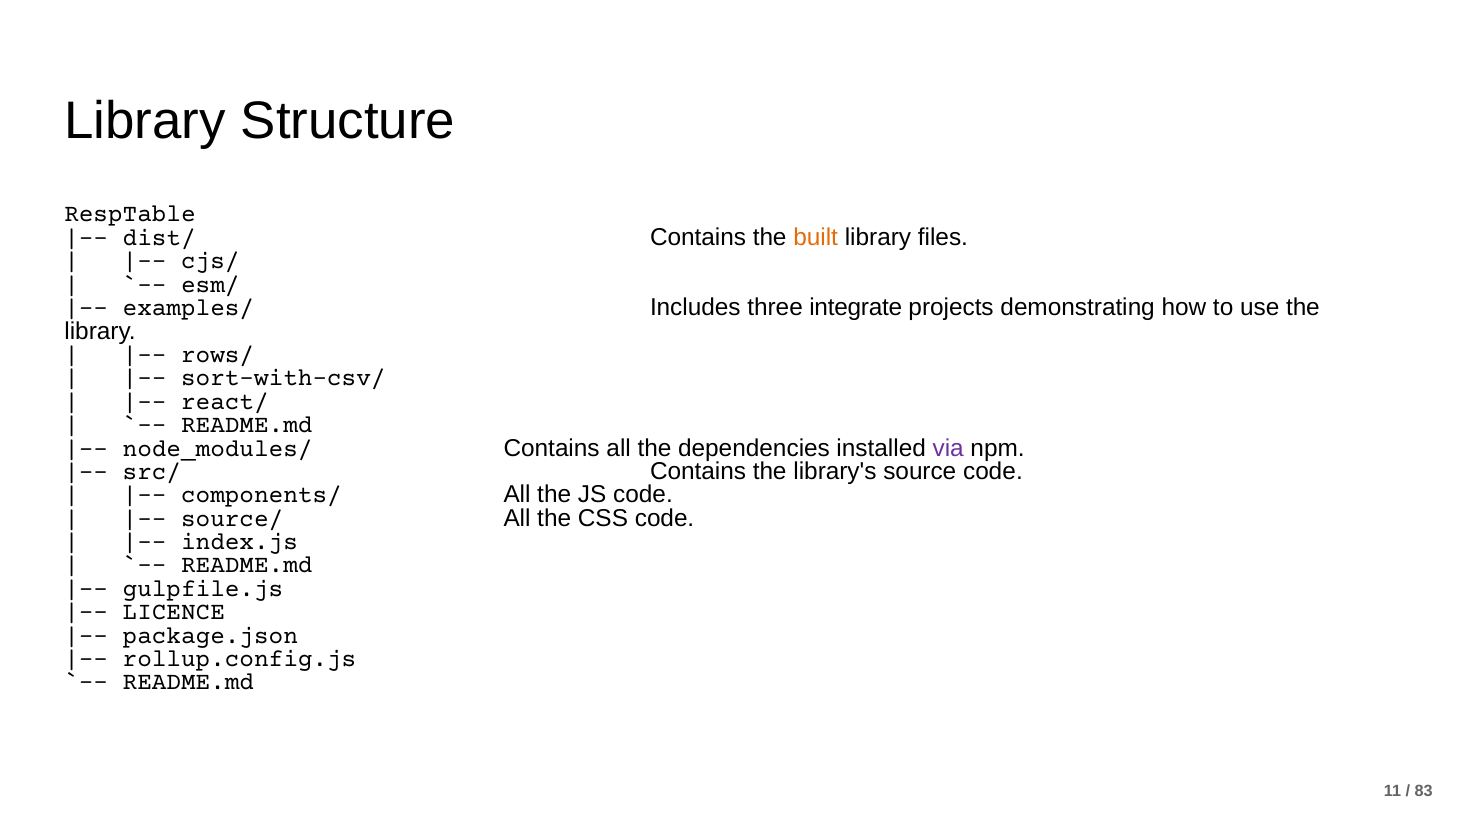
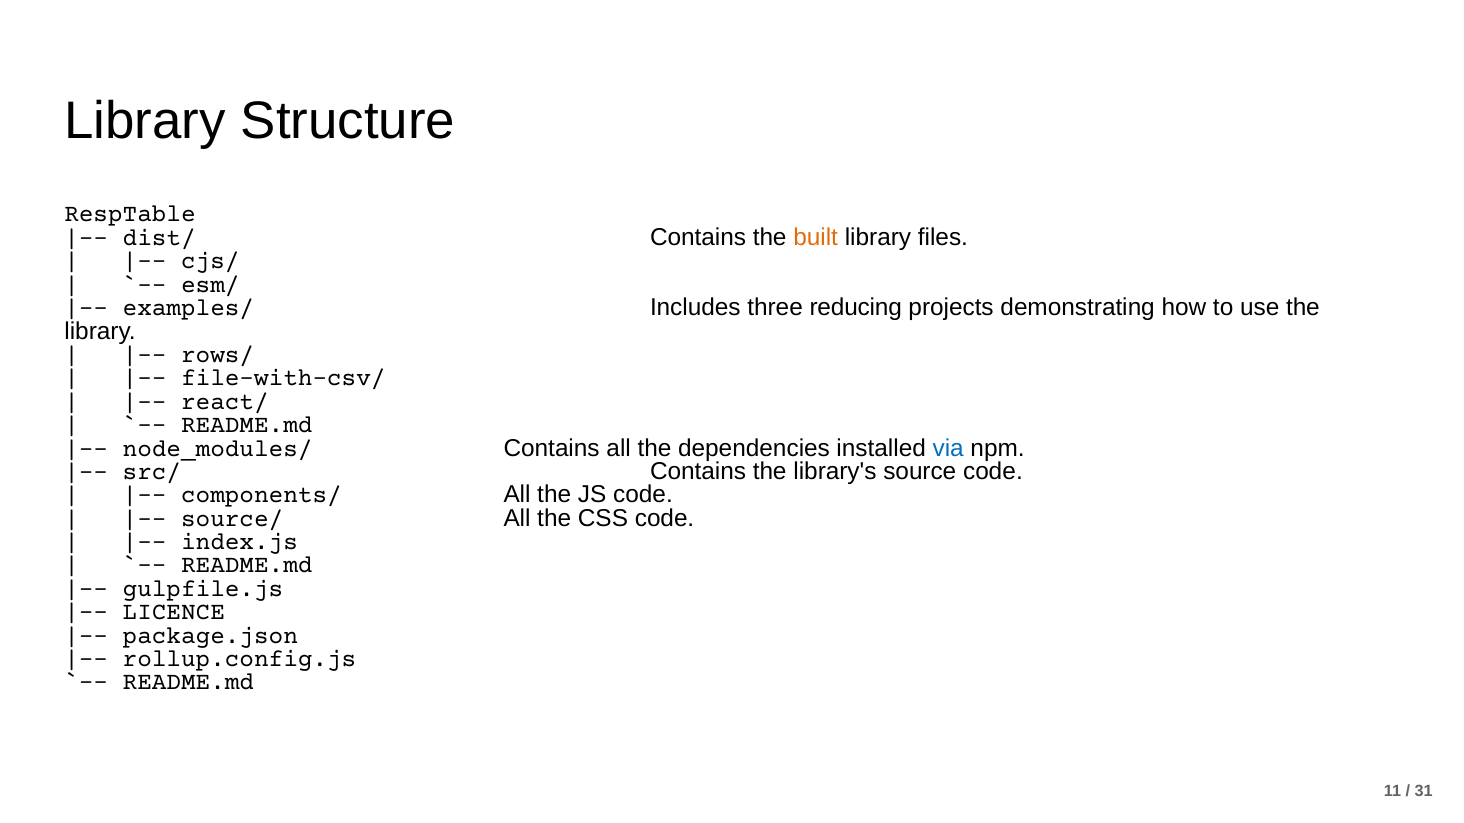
integrate: integrate -> reducing
sort-with-csv/: sort-with-csv/ -> file-with-csv/
via colour: purple -> blue
83: 83 -> 31
